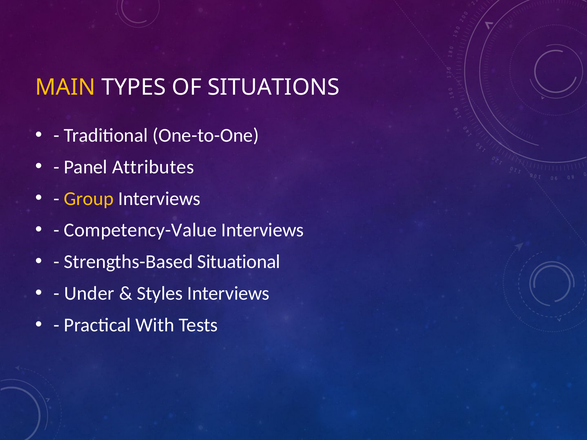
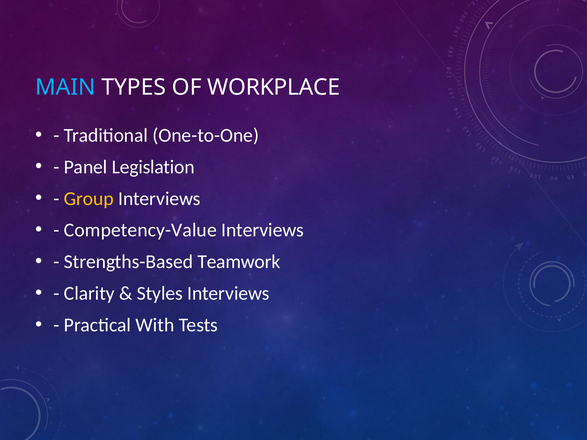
MAIN colour: yellow -> light blue
SITUATIONS: SITUATIONS -> WORKPLACE
Attributes: Attributes -> Legislation
Situational: Situational -> Teamwork
Under: Under -> Clarity
